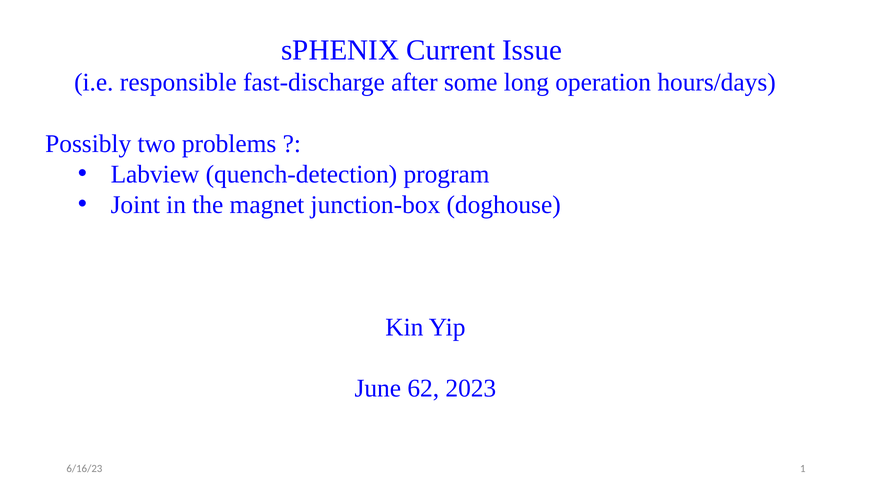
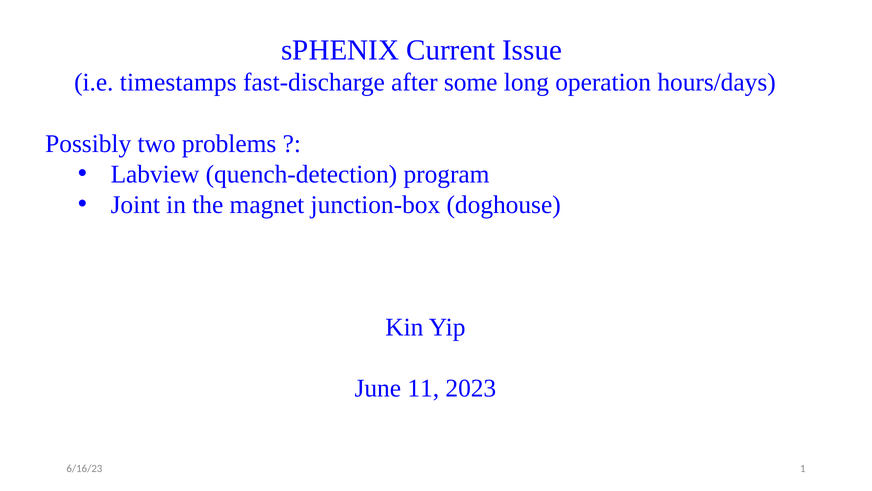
responsible: responsible -> timestamps
62: 62 -> 11
